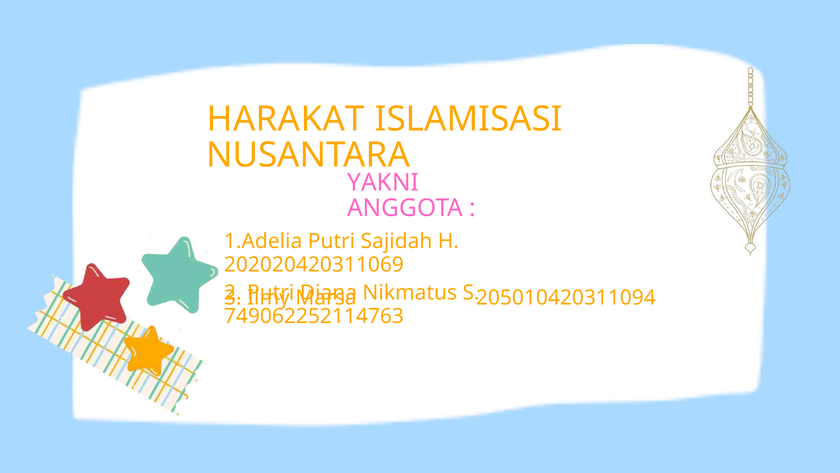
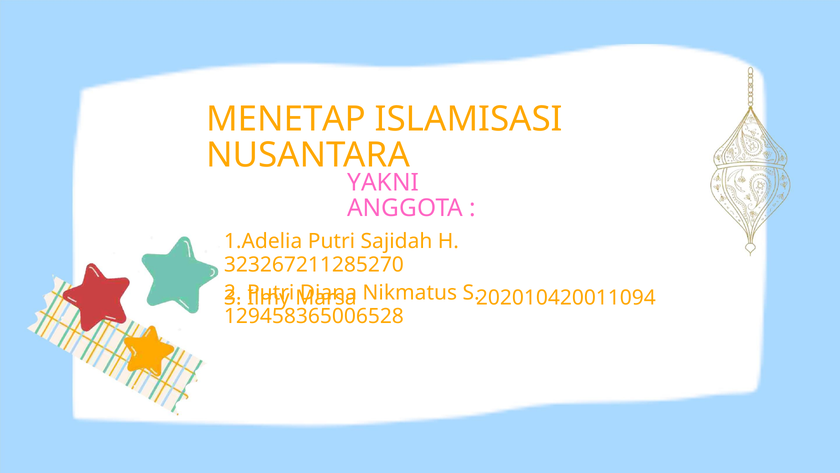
HARAKAT: HARAKAT -> MENETAP
202020420311069: 202020420311069 -> 323267211285270
205010420311094: 205010420311094 -> 202010420011094
749062252114763: 749062252114763 -> 129458365006528
